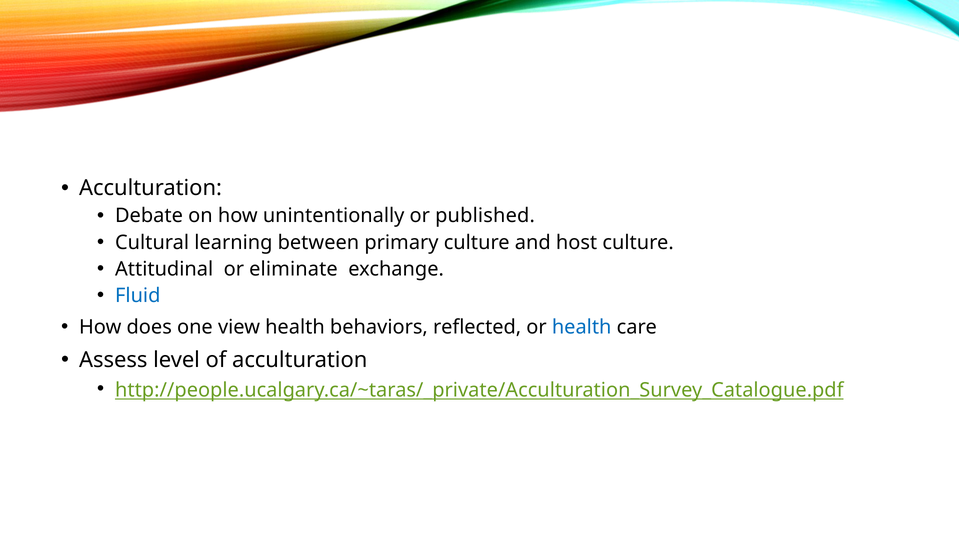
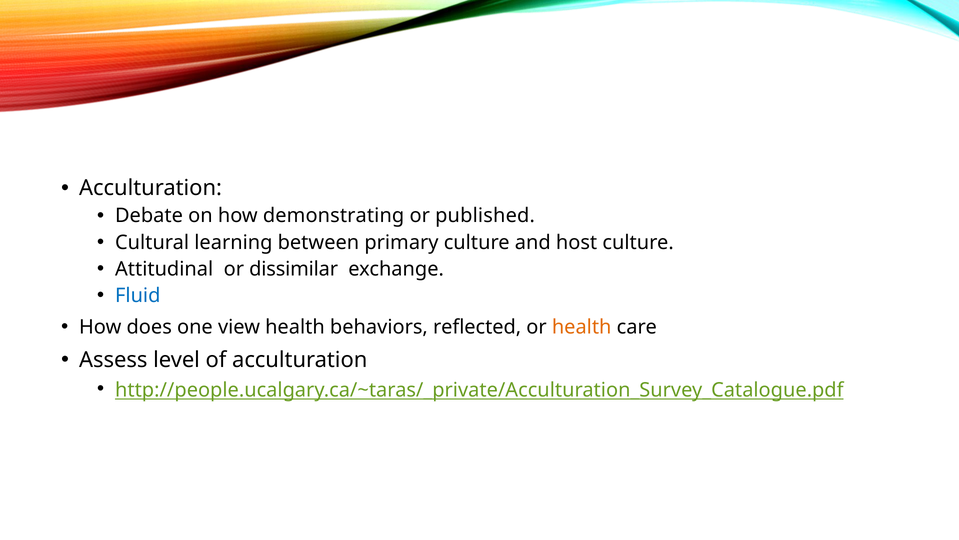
unintentionally: unintentionally -> demonstrating
eliminate: eliminate -> dissimilar
health at (582, 327) colour: blue -> orange
